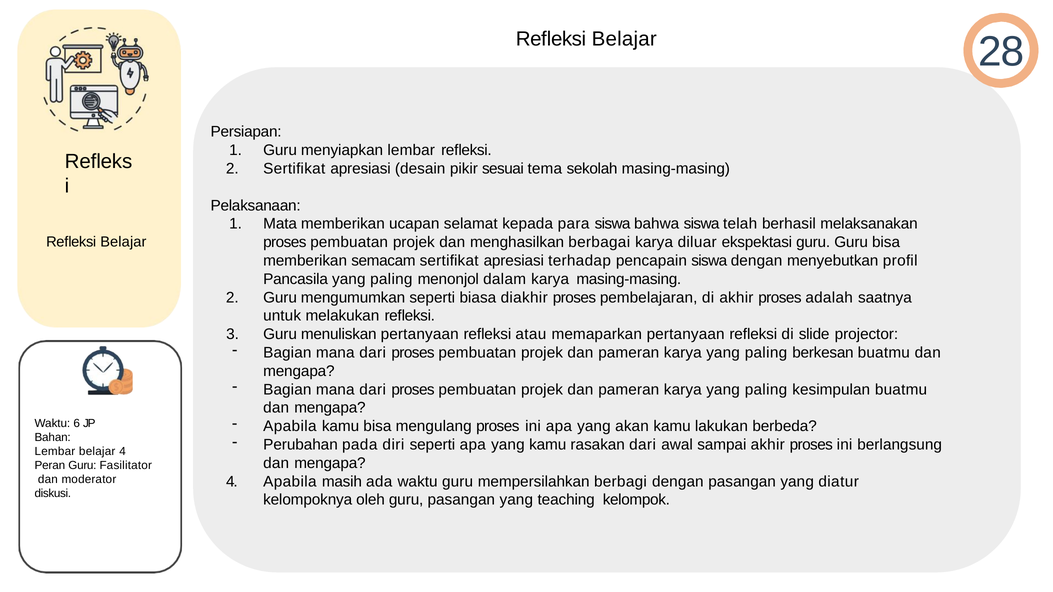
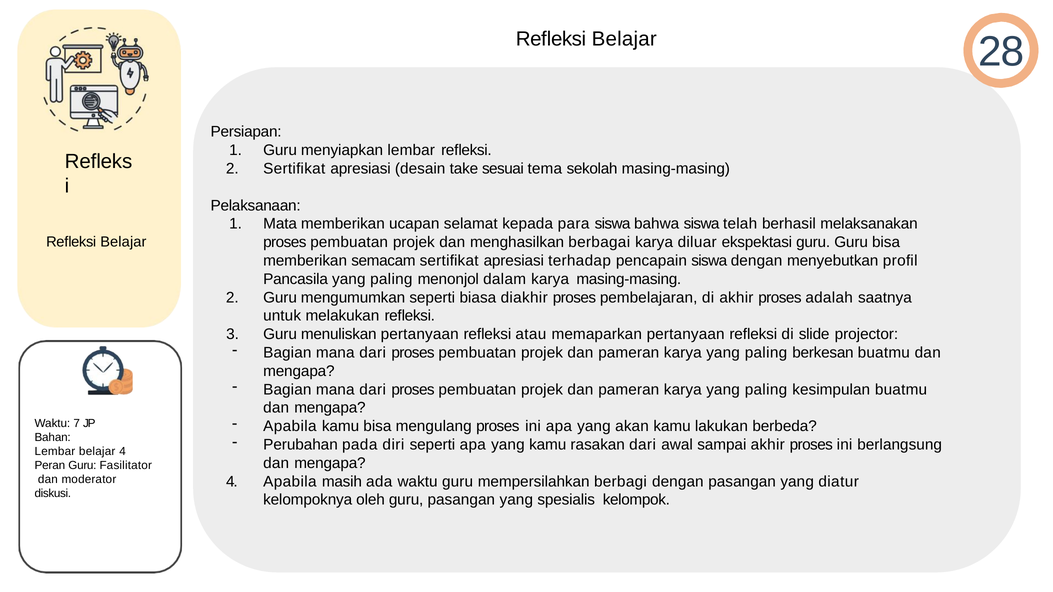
pikir: pikir -> take
6: 6 -> 7
teaching: teaching -> spesialis
